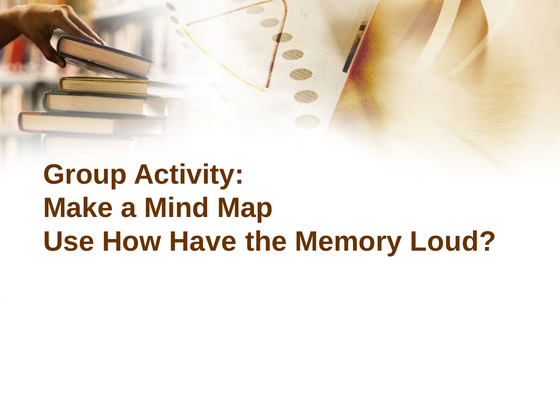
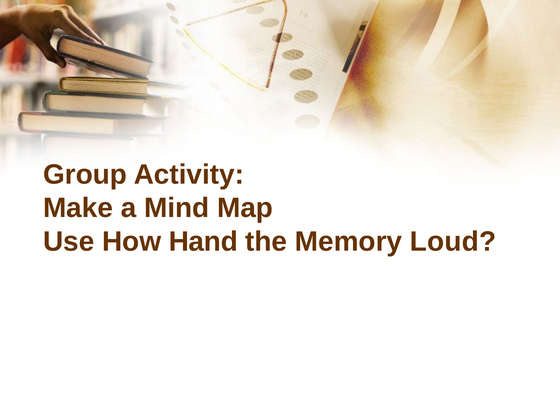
Have: Have -> Hand
